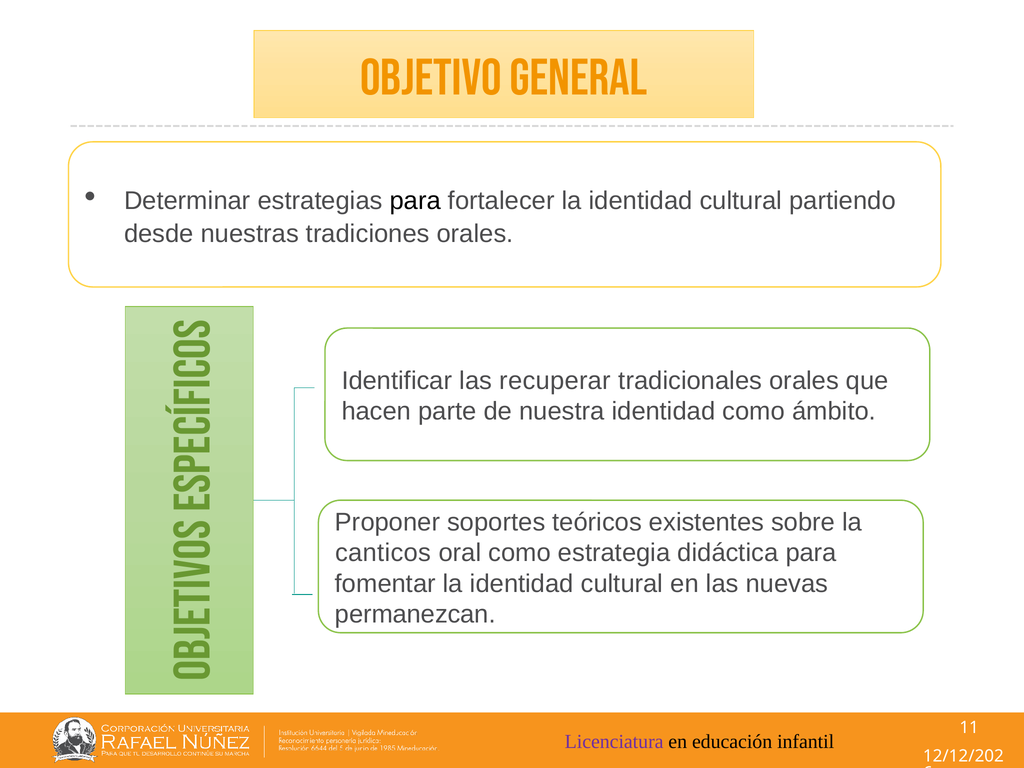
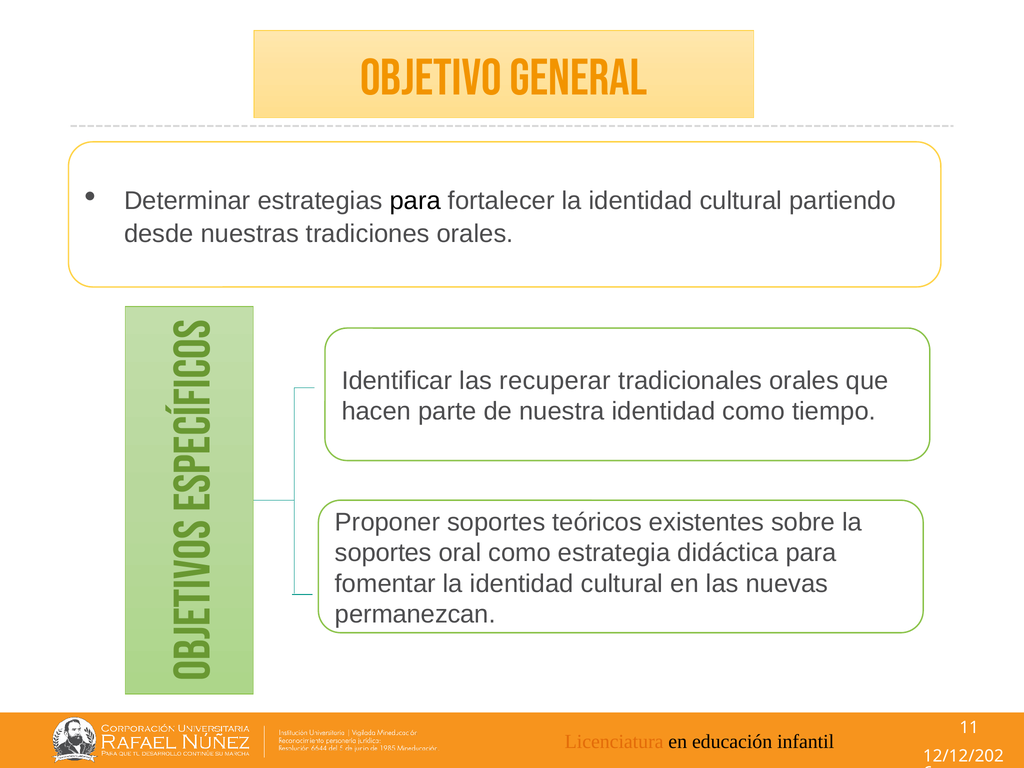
ámbito: ámbito -> tiempo
canticos at (383, 553): canticos -> soportes
Licenciatura colour: purple -> orange
